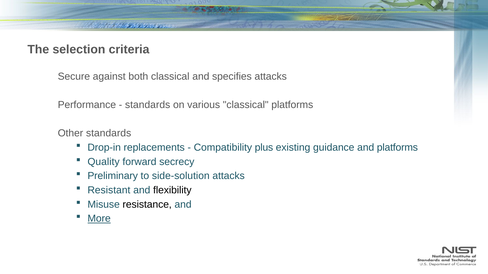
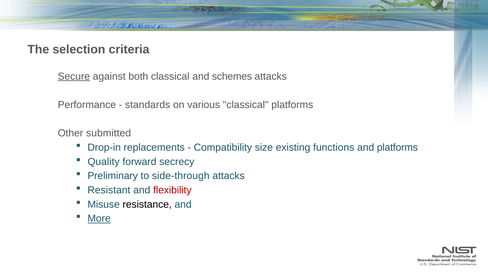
Secure underline: none -> present
specifies: specifies -> schemes
Other standards: standards -> submitted
plus: plus -> size
guidance: guidance -> functions
side-solution: side-solution -> side-through
flexibility colour: black -> red
